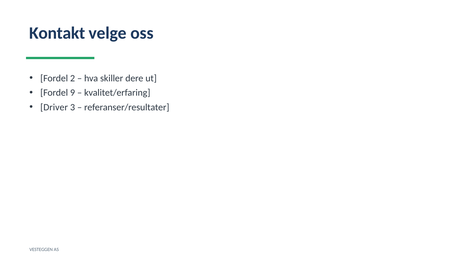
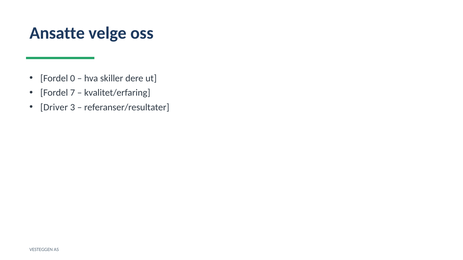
Kontakt: Kontakt -> Ansatte
2: 2 -> 0
9: 9 -> 7
